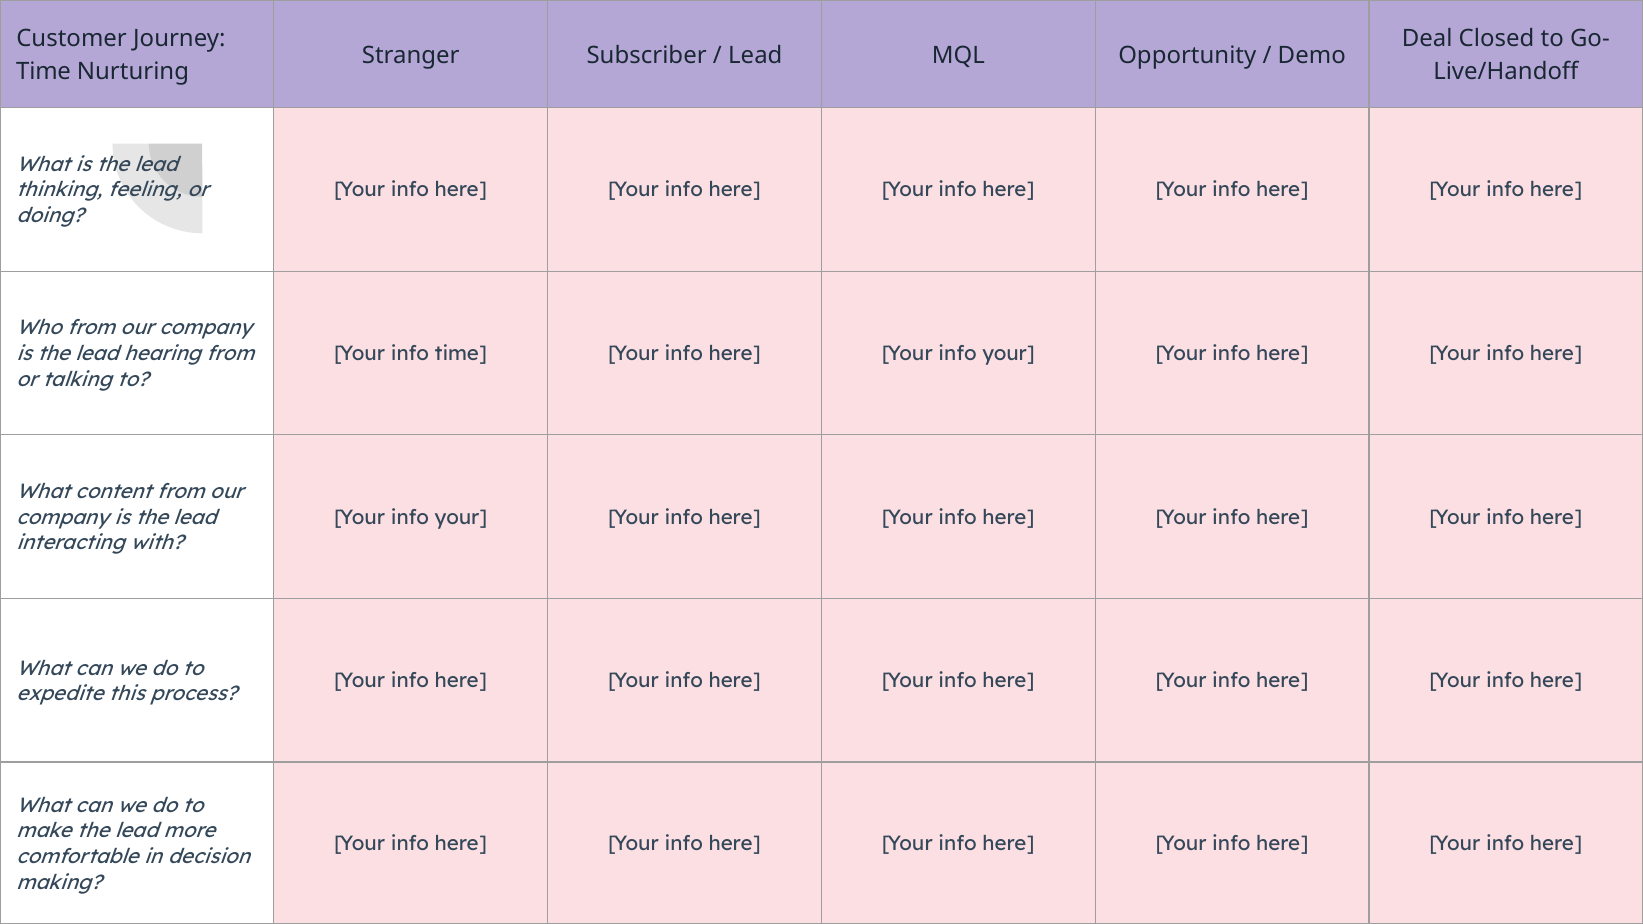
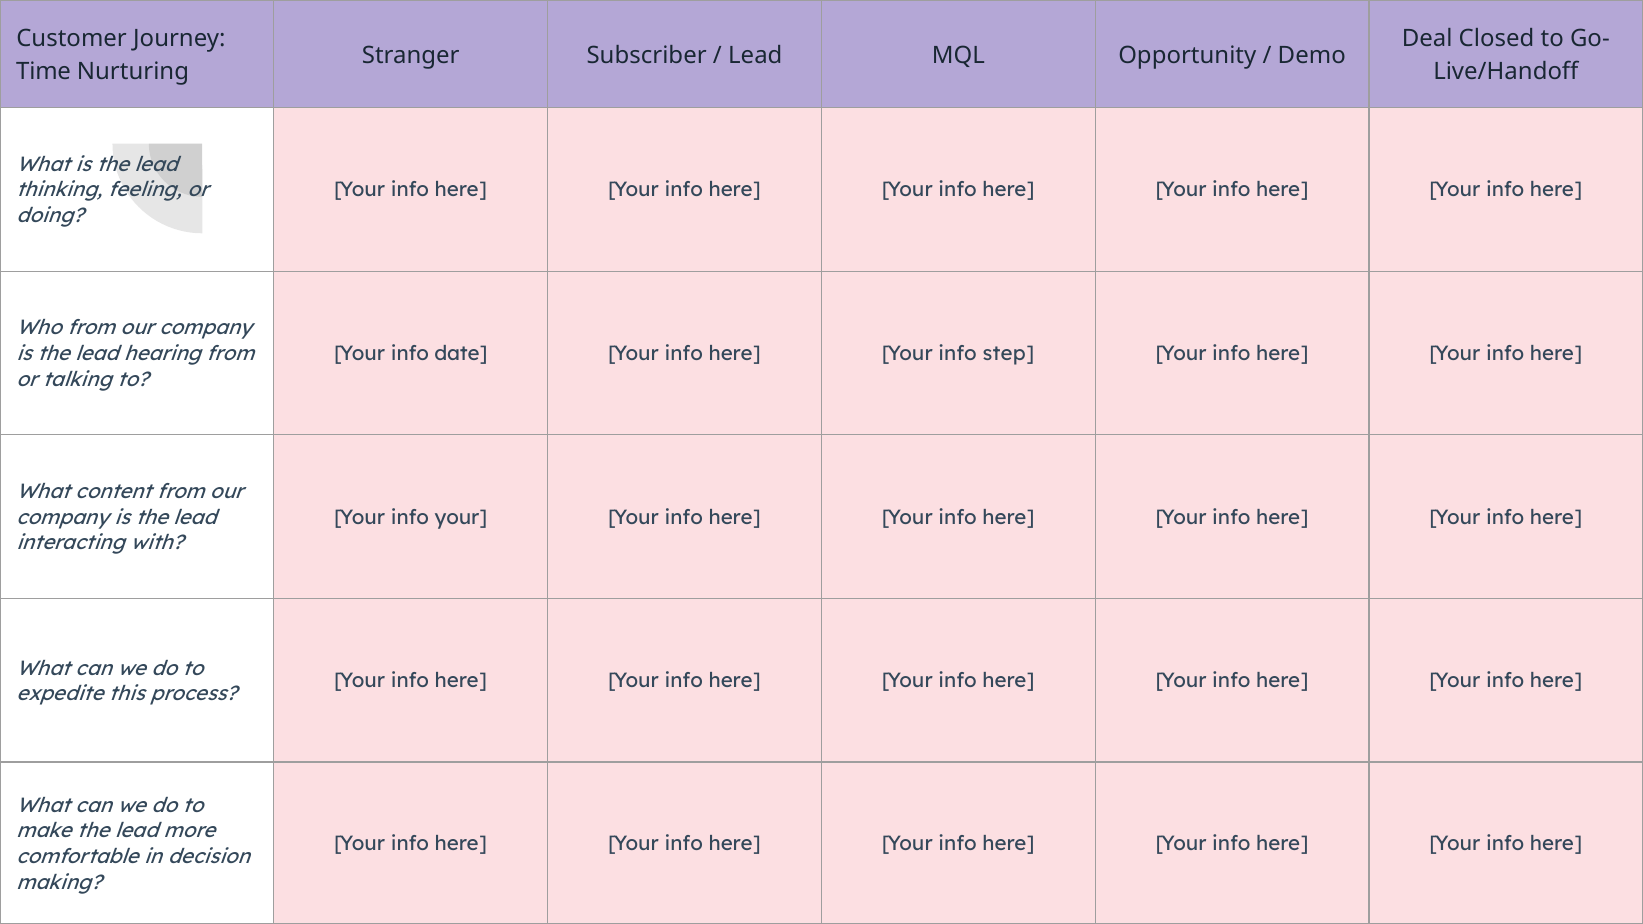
info time: time -> date
here Your info your: your -> step
